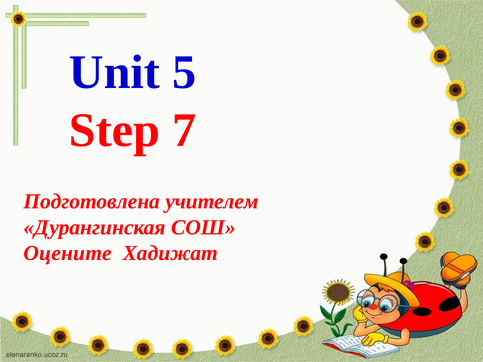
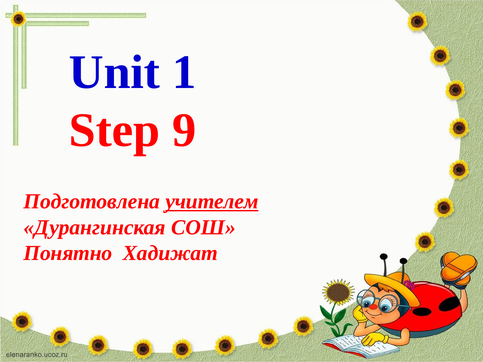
5: 5 -> 1
7: 7 -> 9
учителем underline: none -> present
Оцените: Оцените -> Понятно
